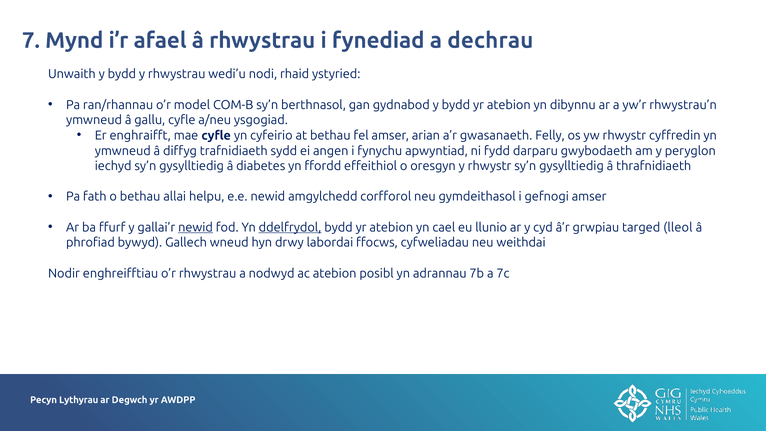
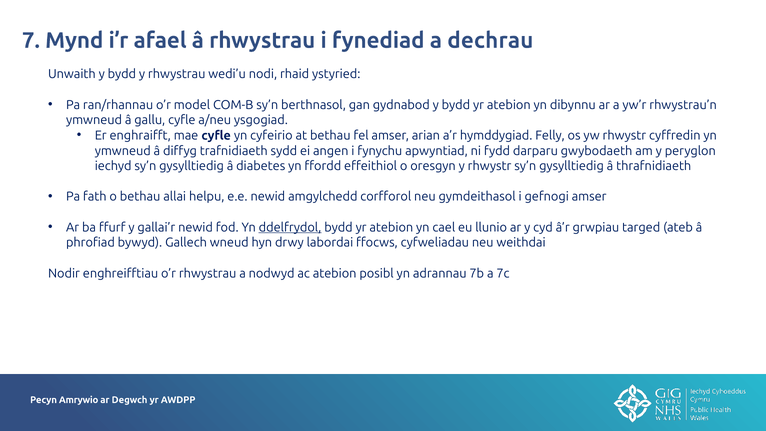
gwasanaeth: gwasanaeth -> hymddygiad
newid at (196, 227) underline: present -> none
lleol: lleol -> ateb
Lythyrau: Lythyrau -> Amrywio
